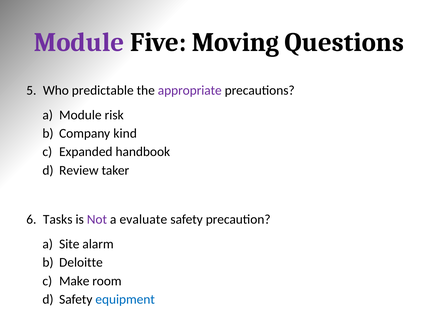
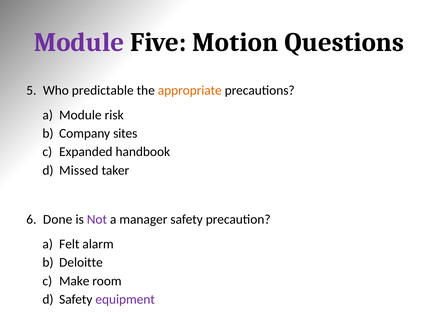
Moving: Moving -> Motion
appropriate colour: purple -> orange
kind: kind -> sites
Review: Review -> Missed
Tasks: Tasks -> Done
evaluate: evaluate -> manager
Site: Site -> Felt
equipment colour: blue -> purple
